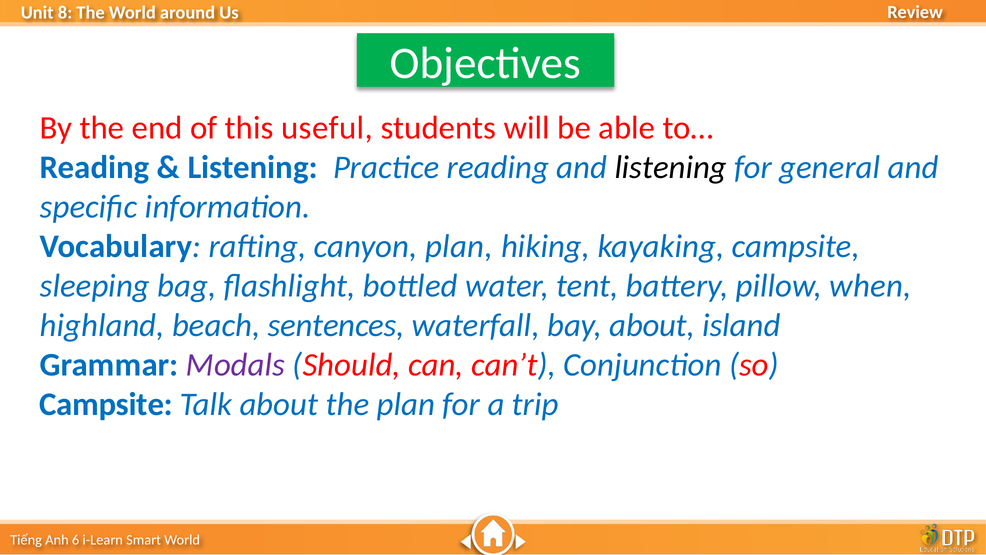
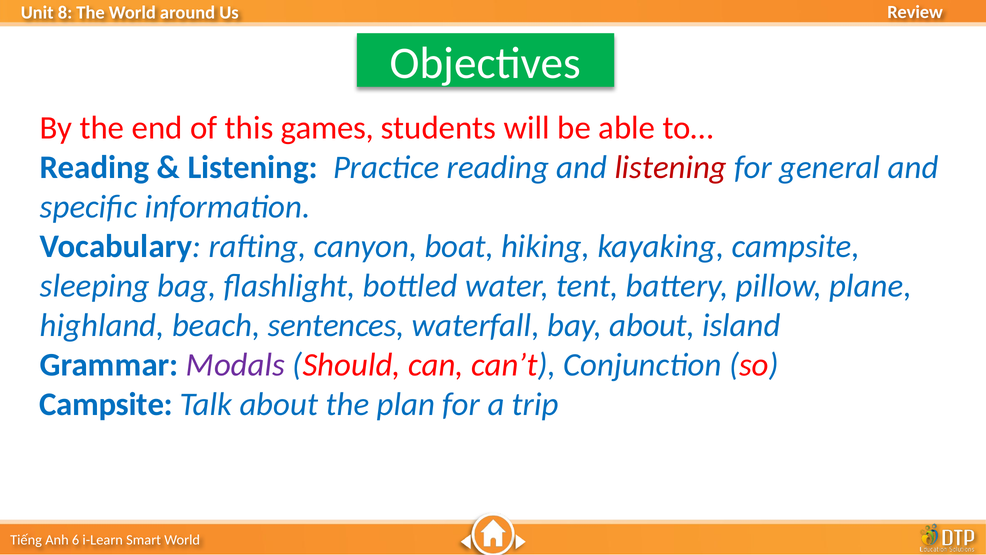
useful: useful -> games
listening at (671, 167) colour: black -> red
canyon plan: plan -> boat
when: when -> plane
